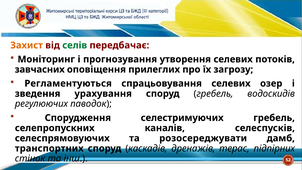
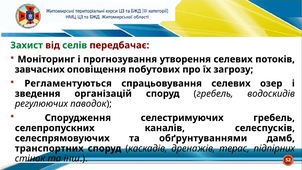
Захист colour: orange -> green
прилеглих: прилеглих -> побутових
урахування: урахування -> організацій
розосереджувати: розосереджувати -> обґрунтуваннями
